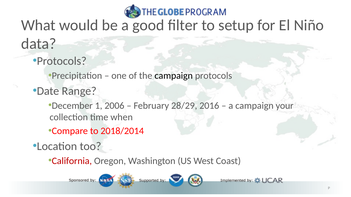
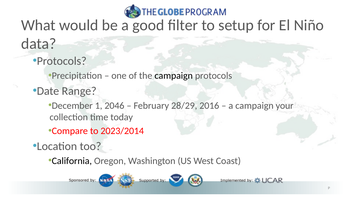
2006: 2006 -> 2046
when: when -> today
2018/2014: 2018/2014 -> 2023/2014
California colour: red -> black
